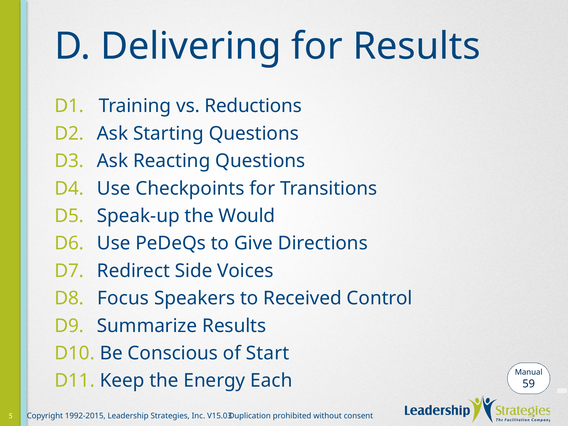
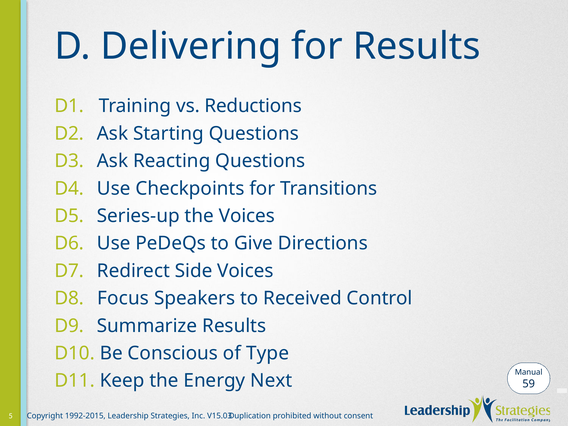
Speak-up: Speak-up -> Series-up
the Would: Would -> Voices
Start: Start -> Type
Each: Each -> Next
